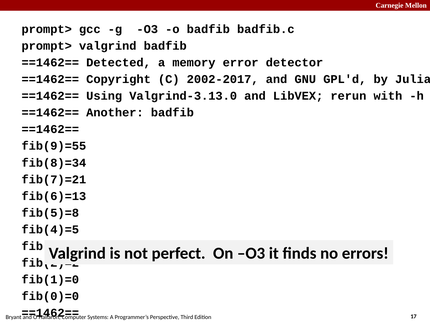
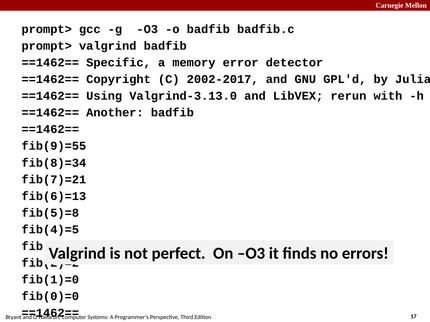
==1462== Detected: Detected -> Specific
